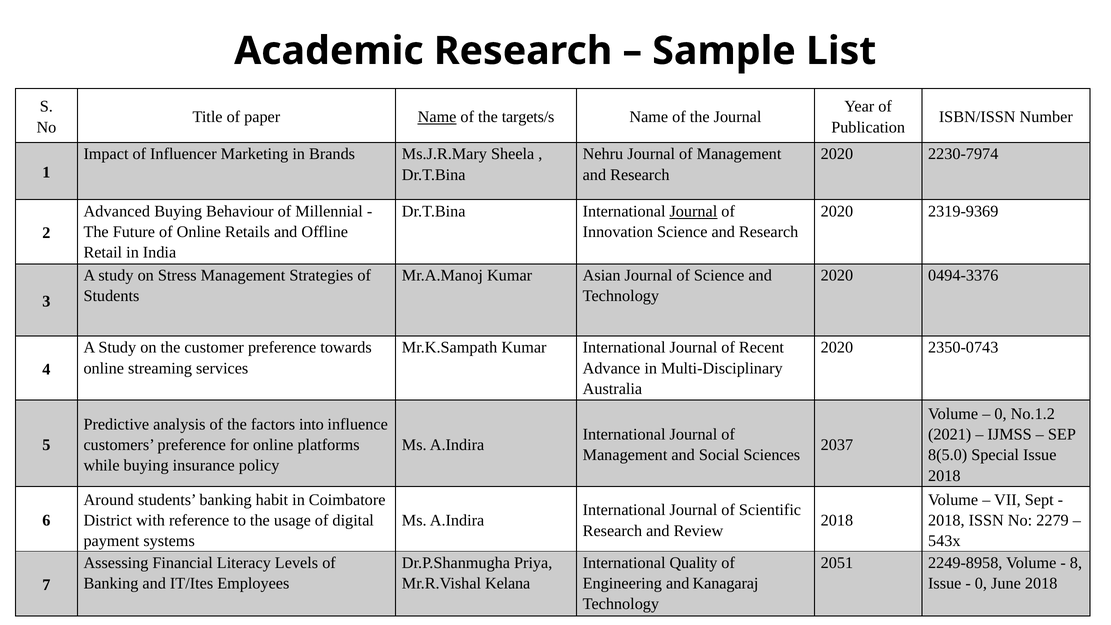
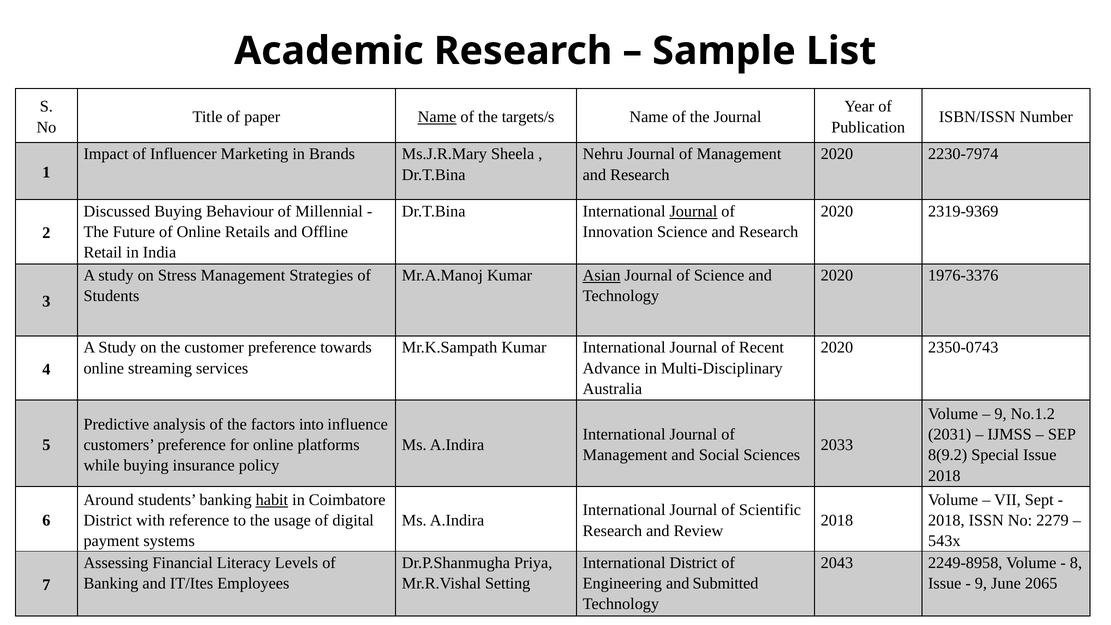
Advanced: Advanced -> Discussed
Asian underline: none -> present
0494-3376: 0494-3376 -> 1976-3376
0 at (1001, 414): 0 -> 9
2021: 2021 -> 2031
2037: 2037 -> 2033
8(5.0: 8(5.0 -> 8(9.2
habit underline: none -> present
International Quality: Quality -> District
2051: 2051 -> 2043
Kelana: Kelana -> Setting
Kanagaraj: Kanagaraj -> Submitted
0 at (981, 583): 0 -> 9
June 2018: 2018 -> 2065
